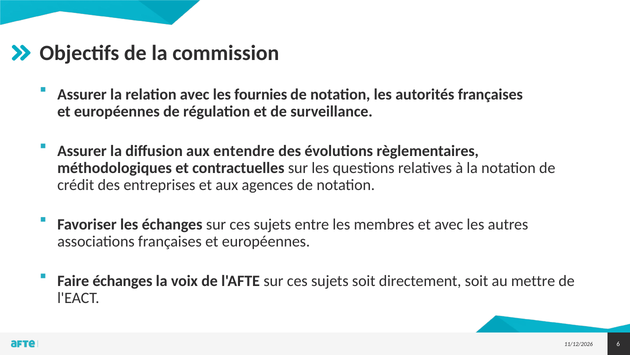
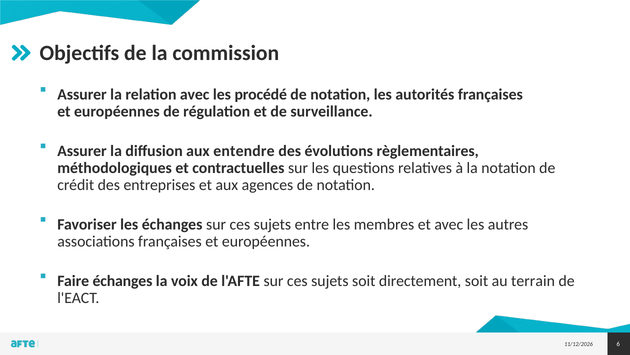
fournies: fournies -> procédé
mettre: mettre -> terrain
